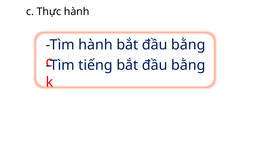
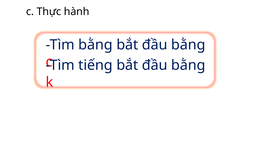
Tìm hành: hành -> bằng
